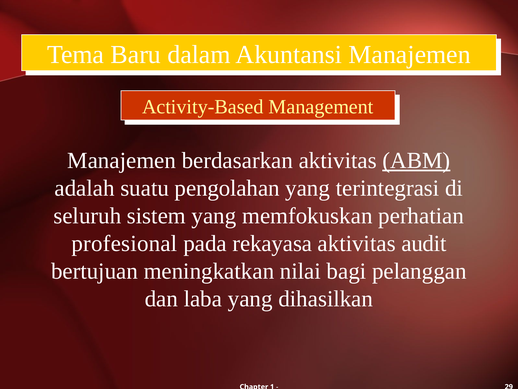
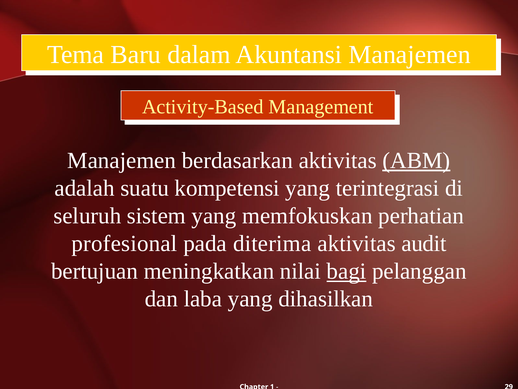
pengolahan: pengolahan -> kompetensi
rekayasa: rekayasa -> diterima
bagi underline: none -> present
